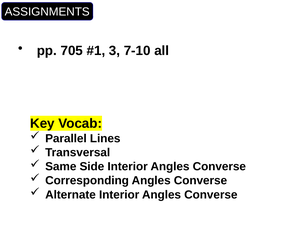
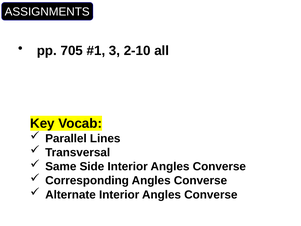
7-10: 7-10 -> 2-10
